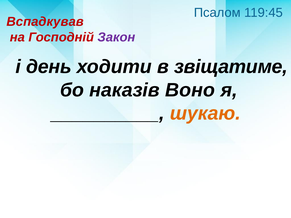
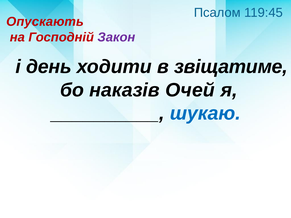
Вспадкував: Вспадкував -> Опускають
Воно: Воно -> Очей
шукаю colour: orange -> blue
